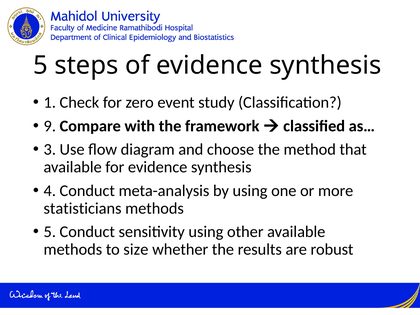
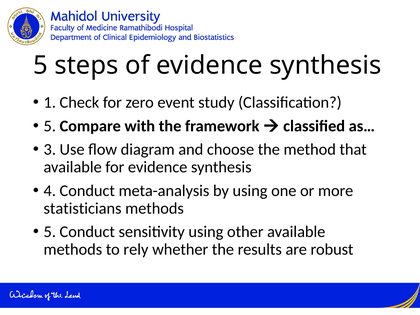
9 at (50, 126): 9 -> 5
size: size -> rely
